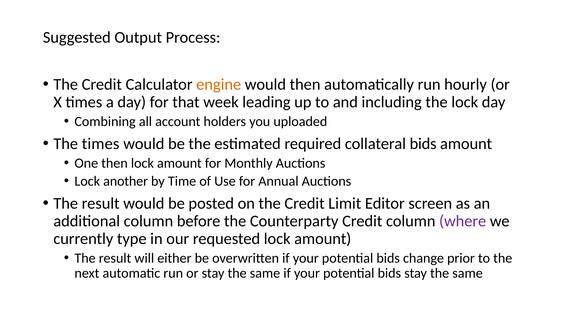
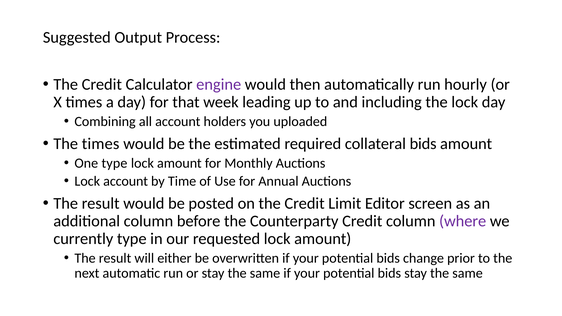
engine colour: orange -> purple
One then: then -> type
Lock another: another -> account
